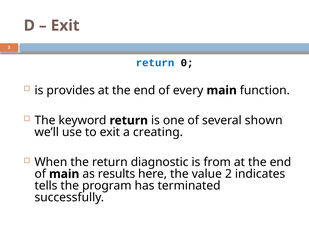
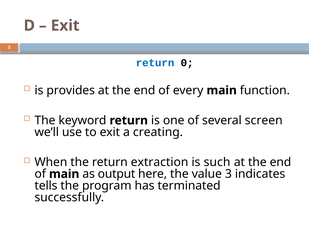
shown: shown -> screen
diagnostic: diagnostic -> extraction
from: from -> such
results: results -> output
value 2: 2 -> 3
